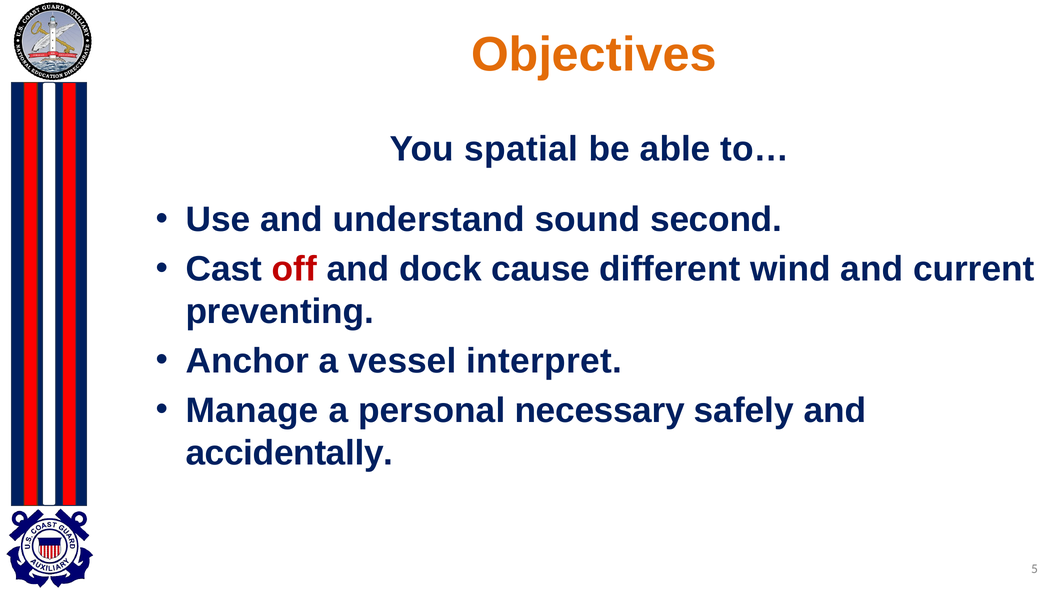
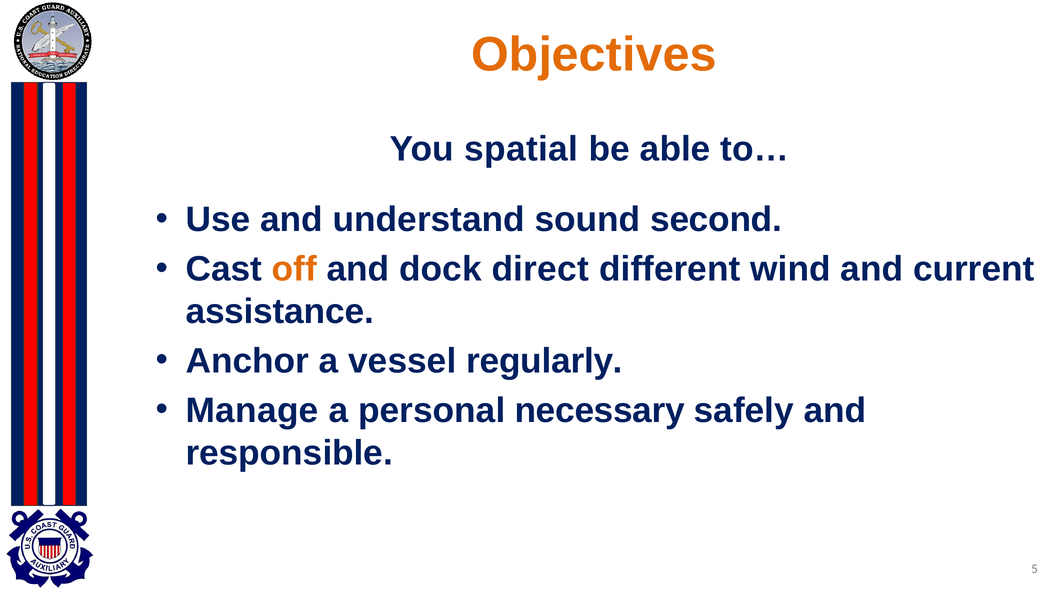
off colour: red -> orange
cause: cause -> direct
preventing: preventing -> assistance
interpret: interpret -> regularly
accidentally: accidentally -> responsible
